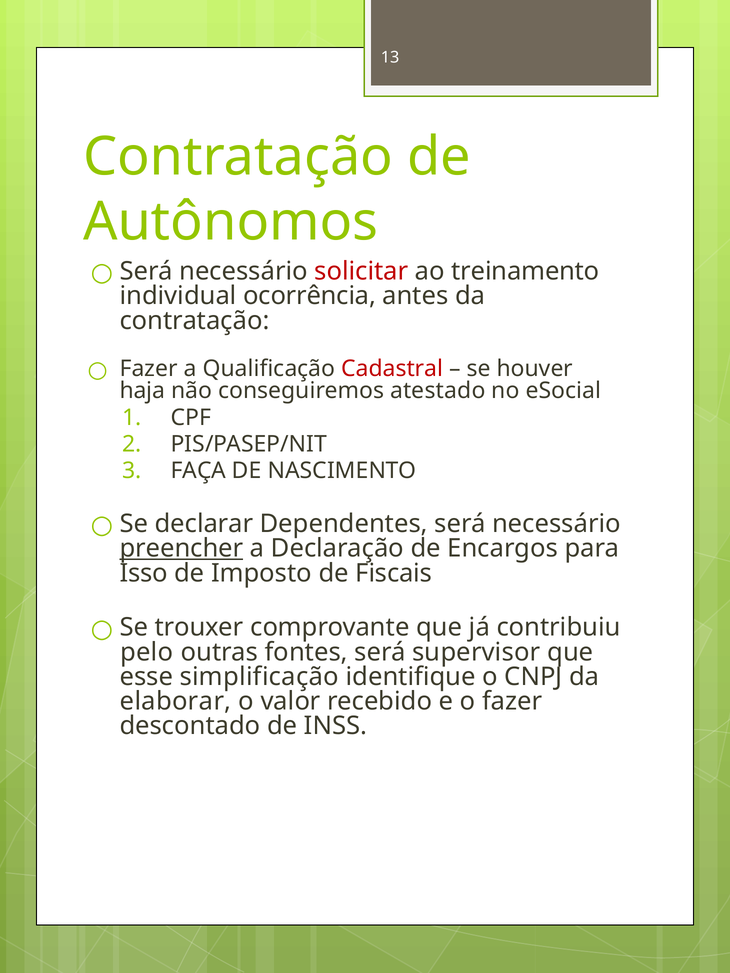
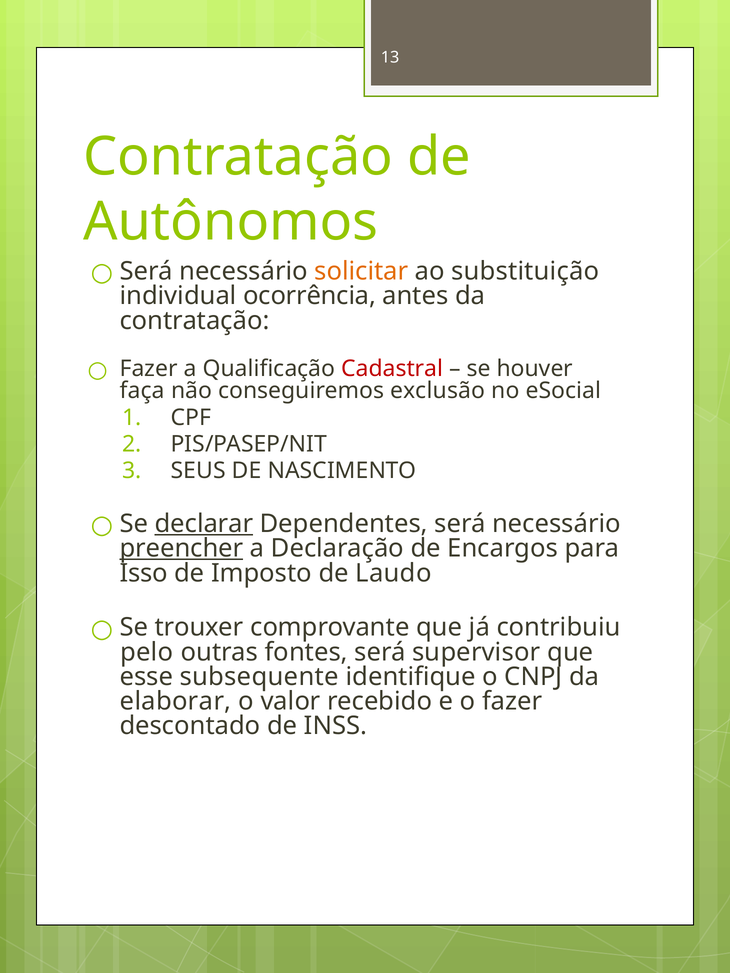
solicitar colour: red -> orange
treinamento: treinamento -> substituição
haja: haja -> faça
atestado: atestado -> exclusão
FAÇA: FAÇA -> SEUS
declarar underline: none -> present
Fiscais: Fiscais -> Laudo
simplificação: simplificação -> subsequente
